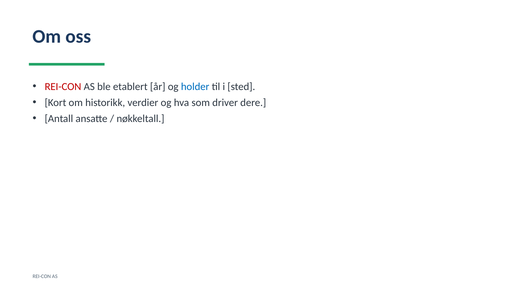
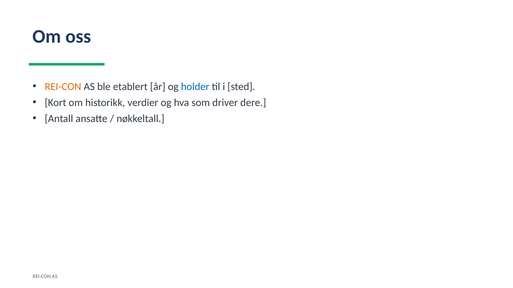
REI-CON at (63, 87) colour: red -> orange
